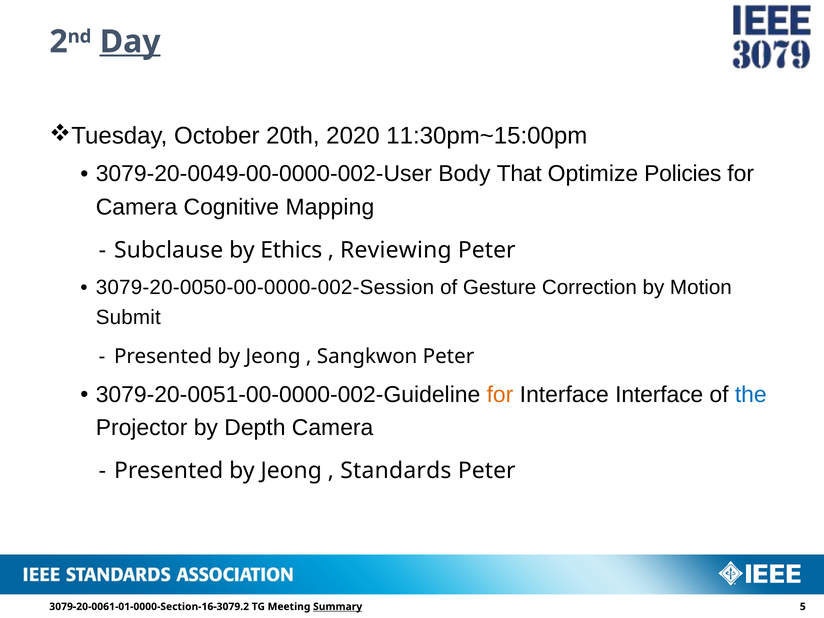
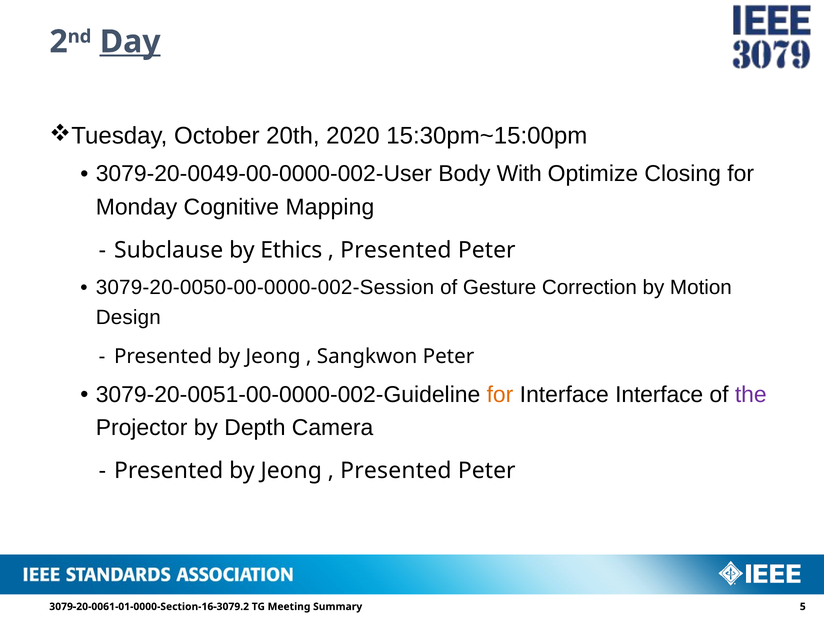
11:30pm~15:00pm: 11:30pm~15:00pm -> 15:30pm~15:00pm
That: That -> With
Policies: Policies -> Closing
Camera at (137, 207): Camera -> Monday
Reviewing at (396, 250): Reviewing -> Presented
Submit: Submit -> Design
the colour: blue -> purple
Standards at (396, 471): Standards -> Presented
Summary underline: present -> none
